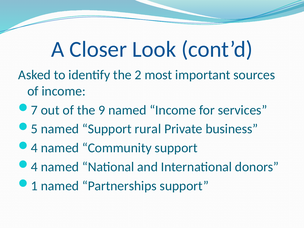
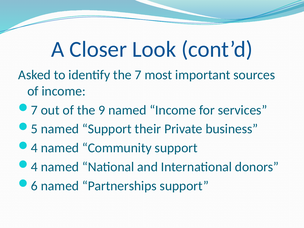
the 2: 2 -> 7
rural: rural -> their
1: 1 -> 6
